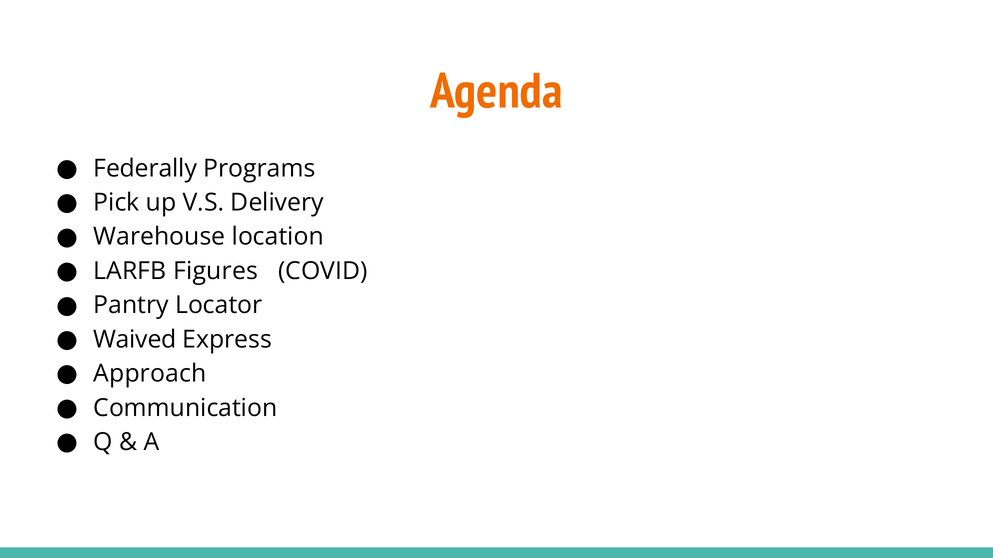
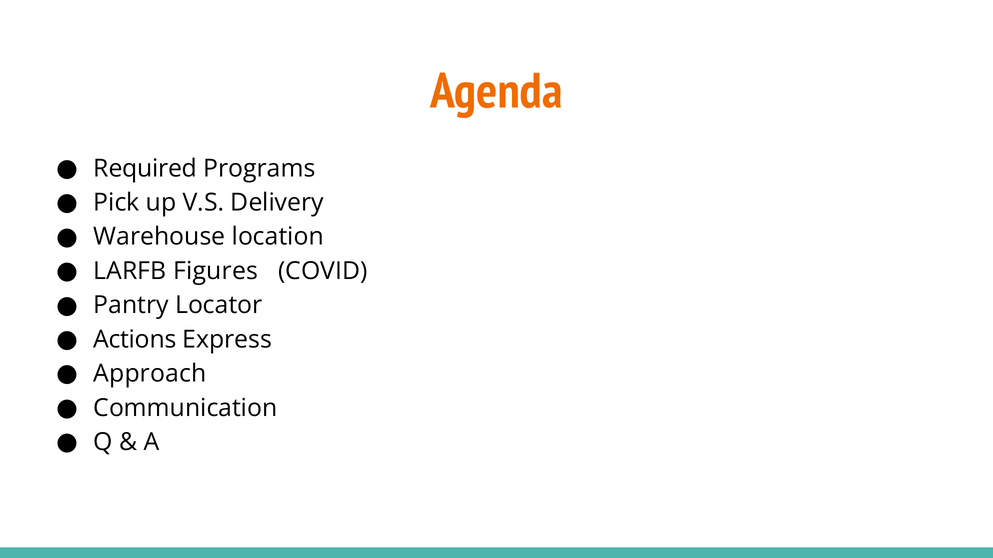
Federally: Federally -> Required
Waived: Waived -> Actions
